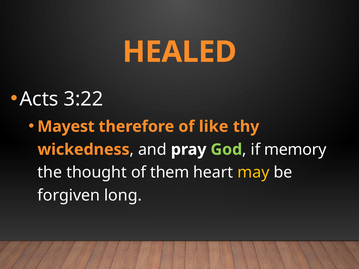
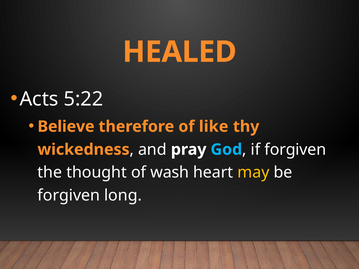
3:22: 3:22 -> 5:22
Mayest: Mayest -> Believe
God colour: light green -> light blue
if memory: memory -> forgiven
them: them -> wash
